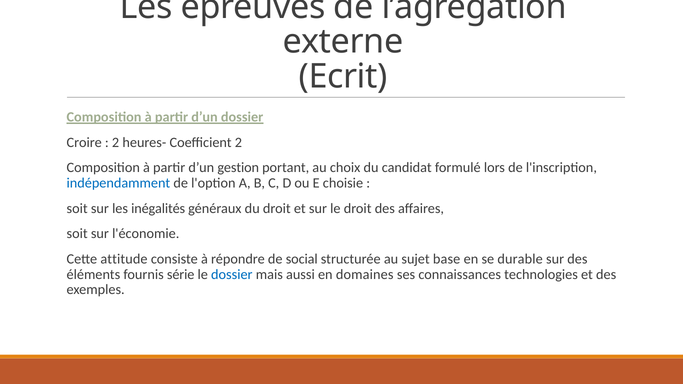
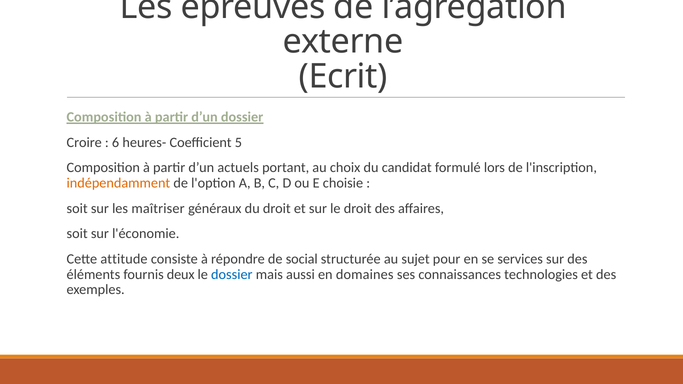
2 at (116, 143): 2 -> 6
Coefficient 2: 2 -> 5
gestion: gestion -> actuels
indépendamment colour: blue -> orange
inégalités: inégalités -> maîtriser
base: base -> pour
durable: durable -> services
série: série -> deux
